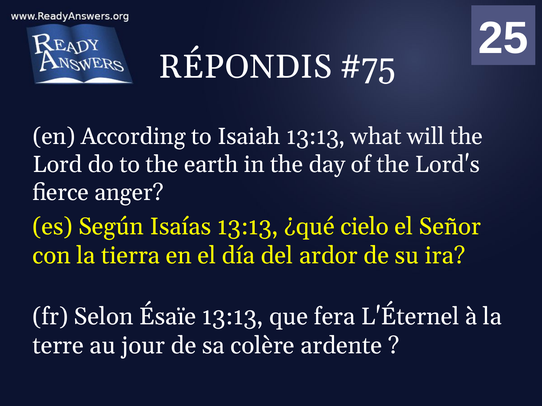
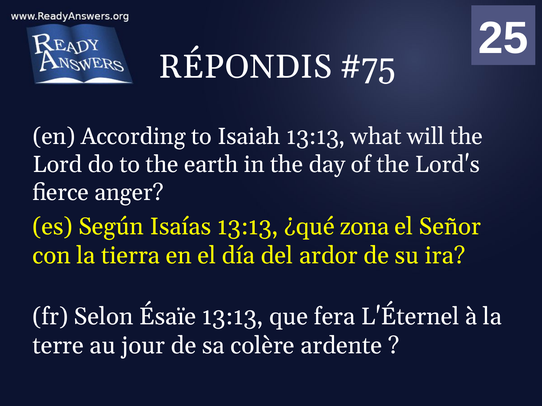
cielo: cielo -> zona
